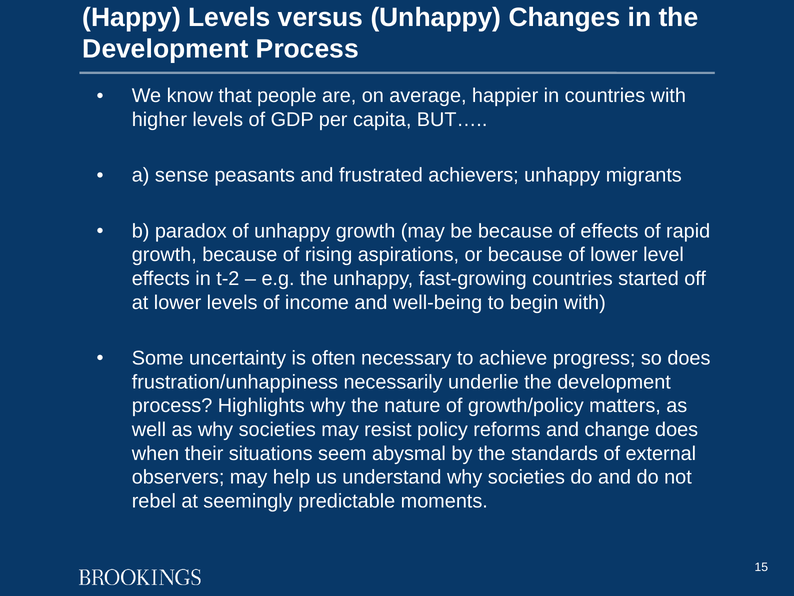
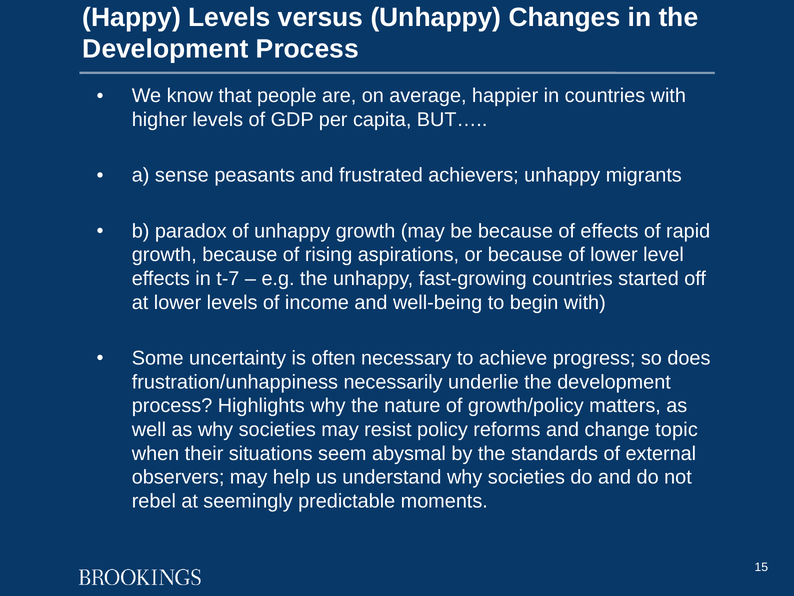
t-2: t-2 -> t-7
change does: does -> topic
